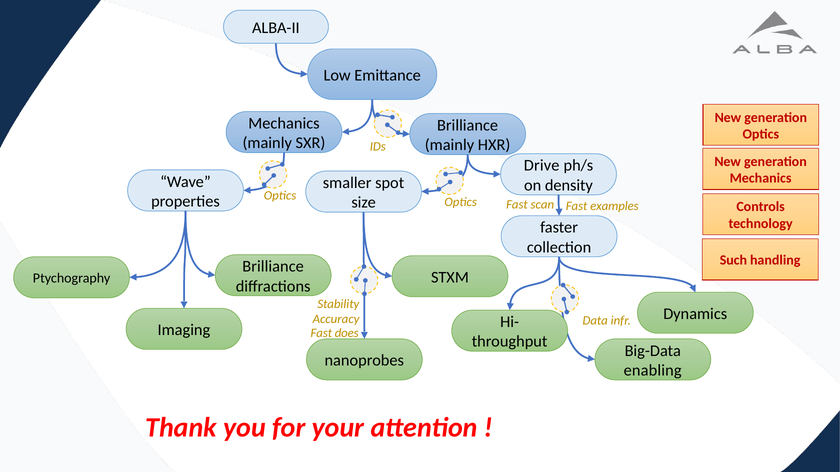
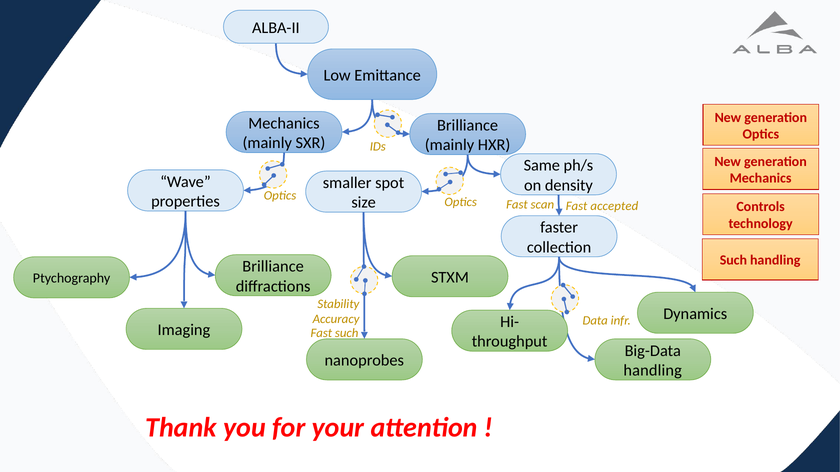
Drive: Drive -> Same
examples: examples -> accepted
Fast does: does -> such
enabling at (653, 371): enabling -> handling
